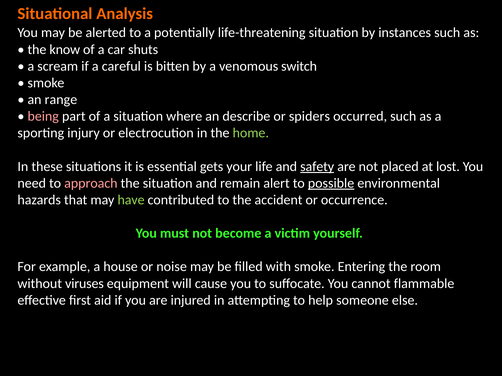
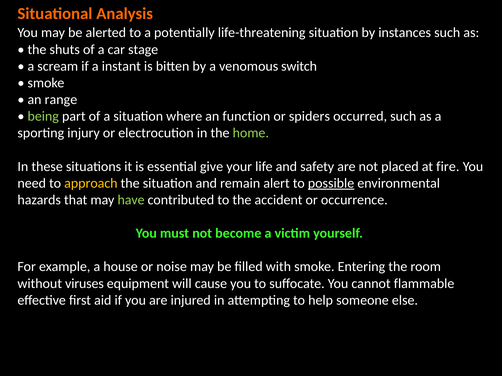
know: know -> shuts
shuts: shuts -> stage
careful: careful -> instant
being colour: pink -> light green
describe: describe -> function
gets: gets -> give
safety underline: present -> none
lost: lost -> fire
approach colour: pink -> yellow
